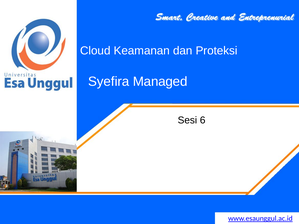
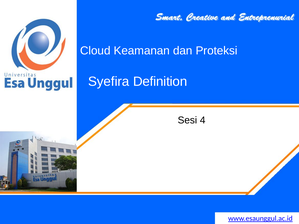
Managed: Managed -> Definition
6: 6 -> 4
